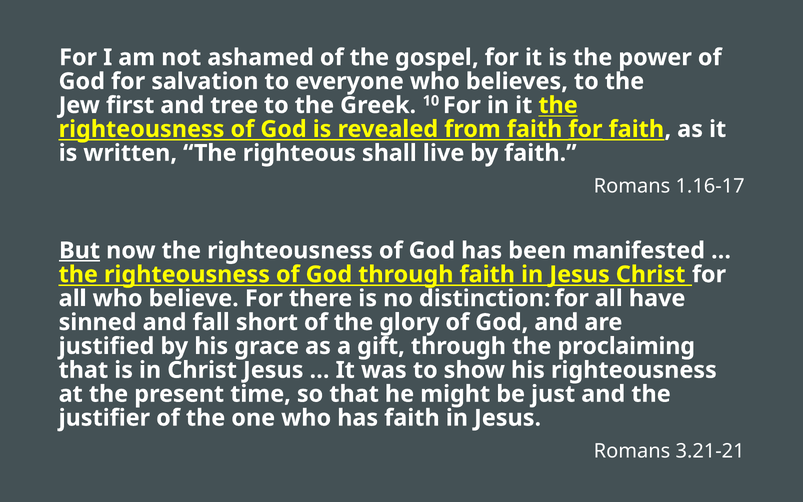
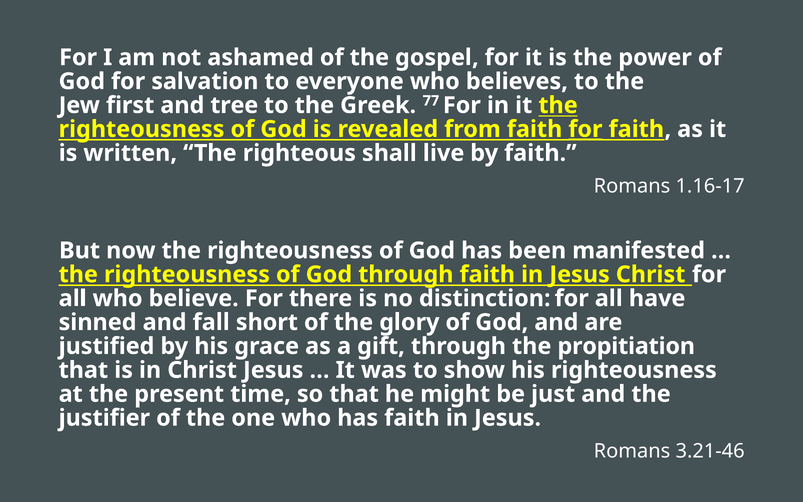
10: 10 -> 77
But underline: present -> none
proclaiming: proclaiming -> propitiation
3.21-21: 3.21-21 -> 3.21-46
